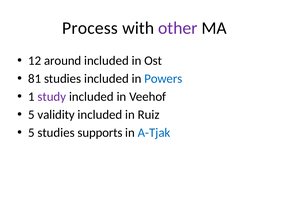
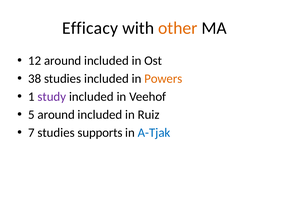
Process: Process -> Efficacy
other colour: purple -> orange
81: 81 -> 38
Powers colour: blue -> orange
5 validity: validity -> around
5 at (31, 133): 5 -> 7
